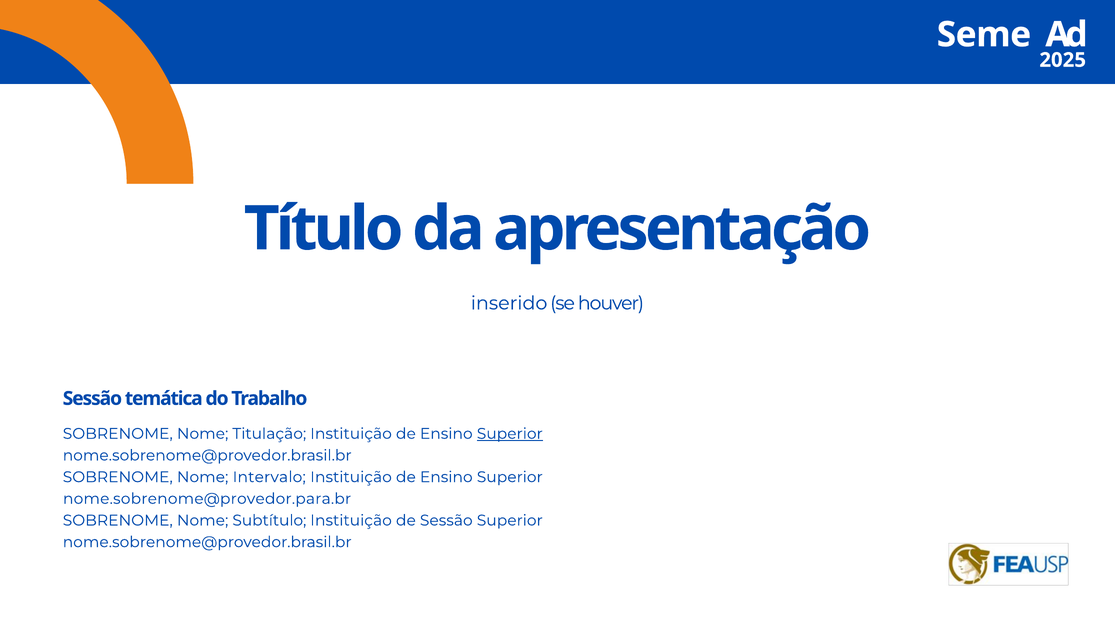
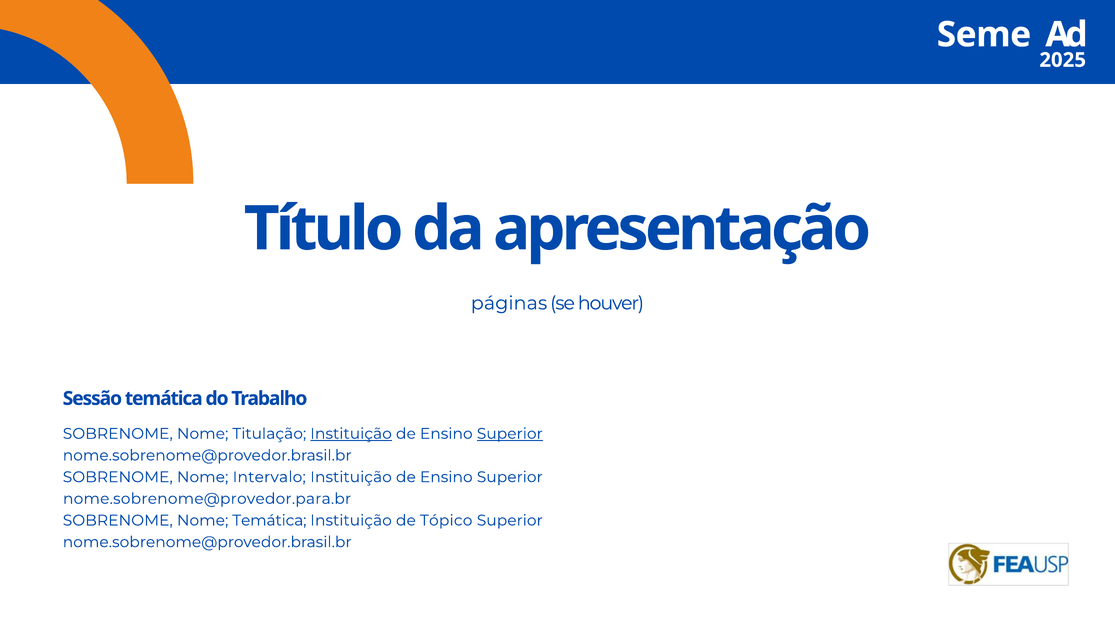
inserido: inserido -> páginas
Instituição at (351, 434) underline: none -> present
Nome Subtítulo: Subtítulo -> Temática
de Sessão: Sessão -> Tópico
